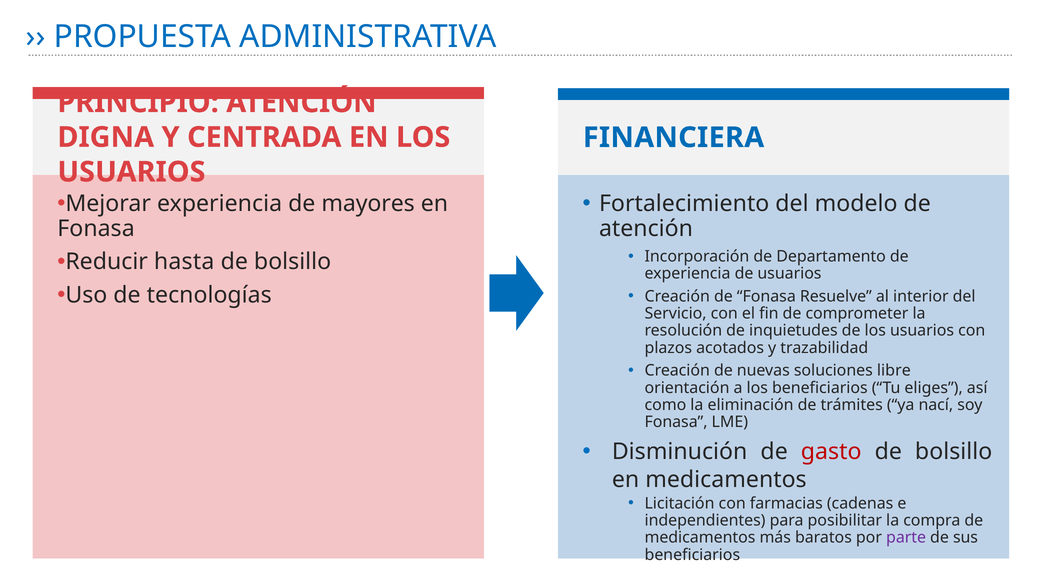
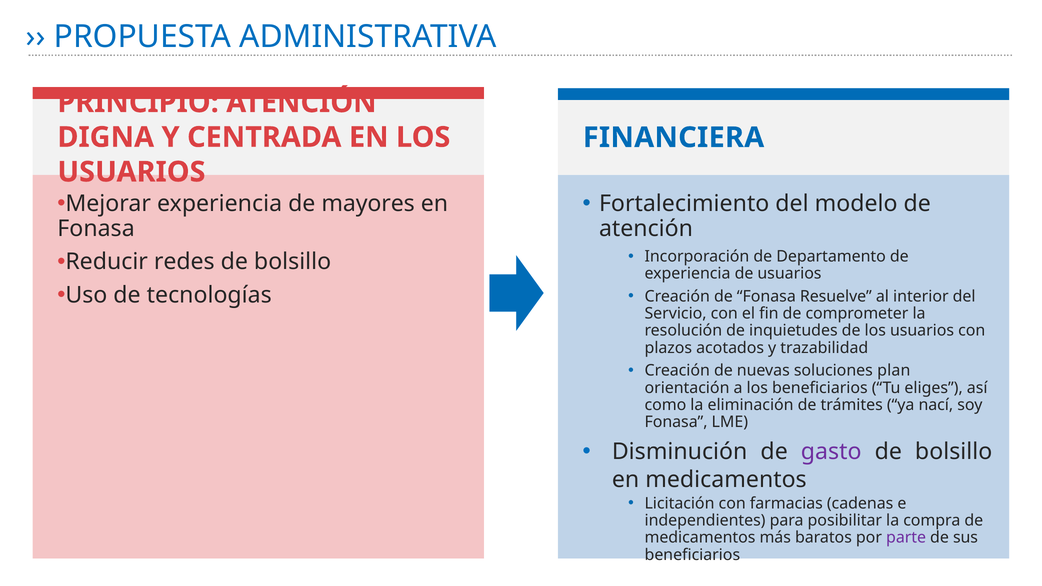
hasta: hasta -> redes
libre: libre -> plan
gasto colour: red -> purple
